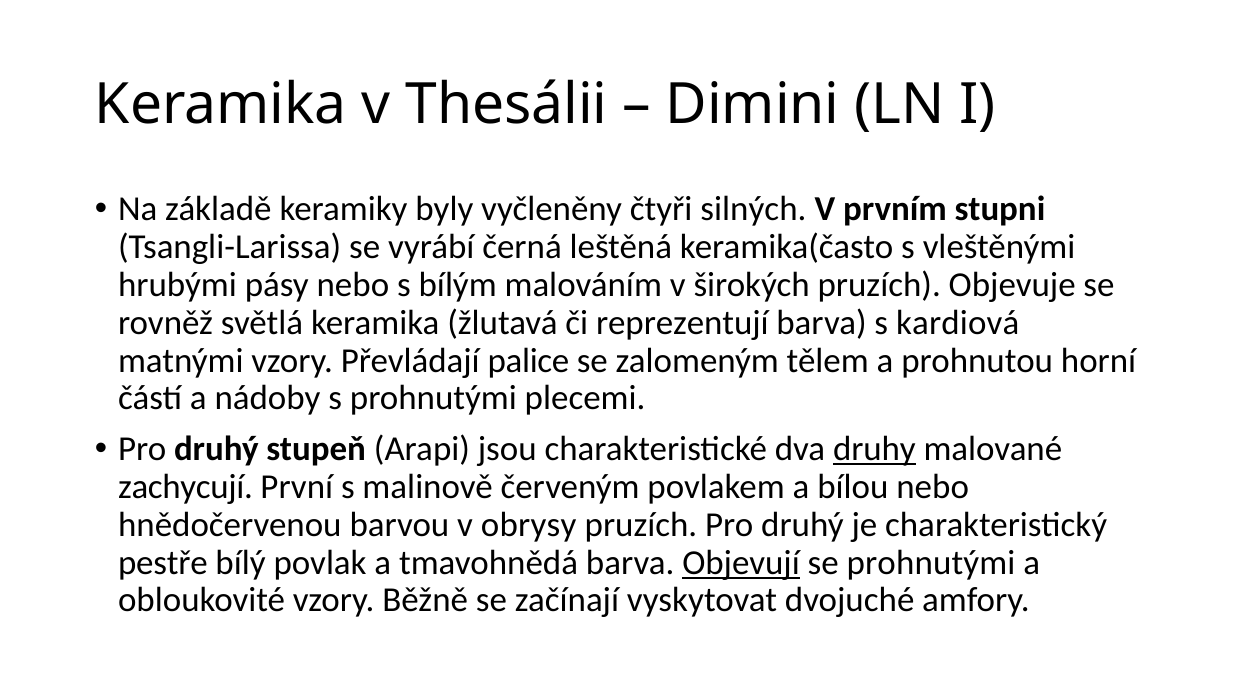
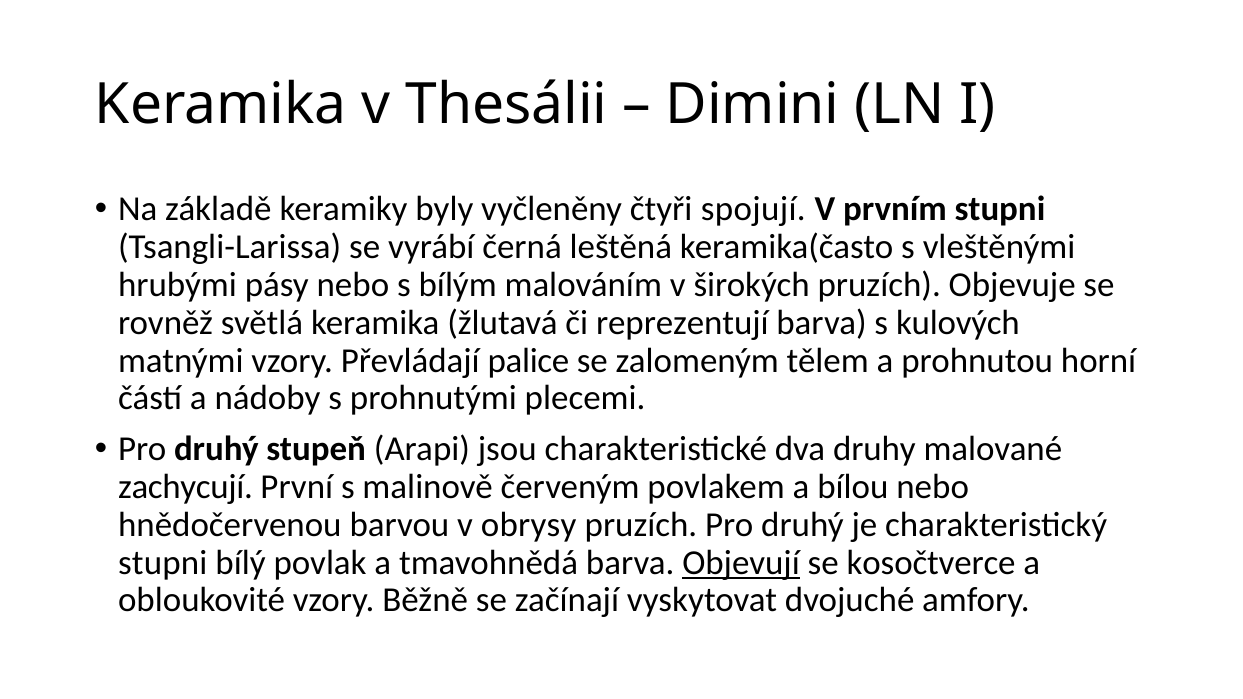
silných: silných -> spojují
kardiová: kardiová -> kulových
druhy underline: present -> none
pestře at (163, 563): pestře -> stupni
se prohnutými: prohnutými -> kosočtverce
